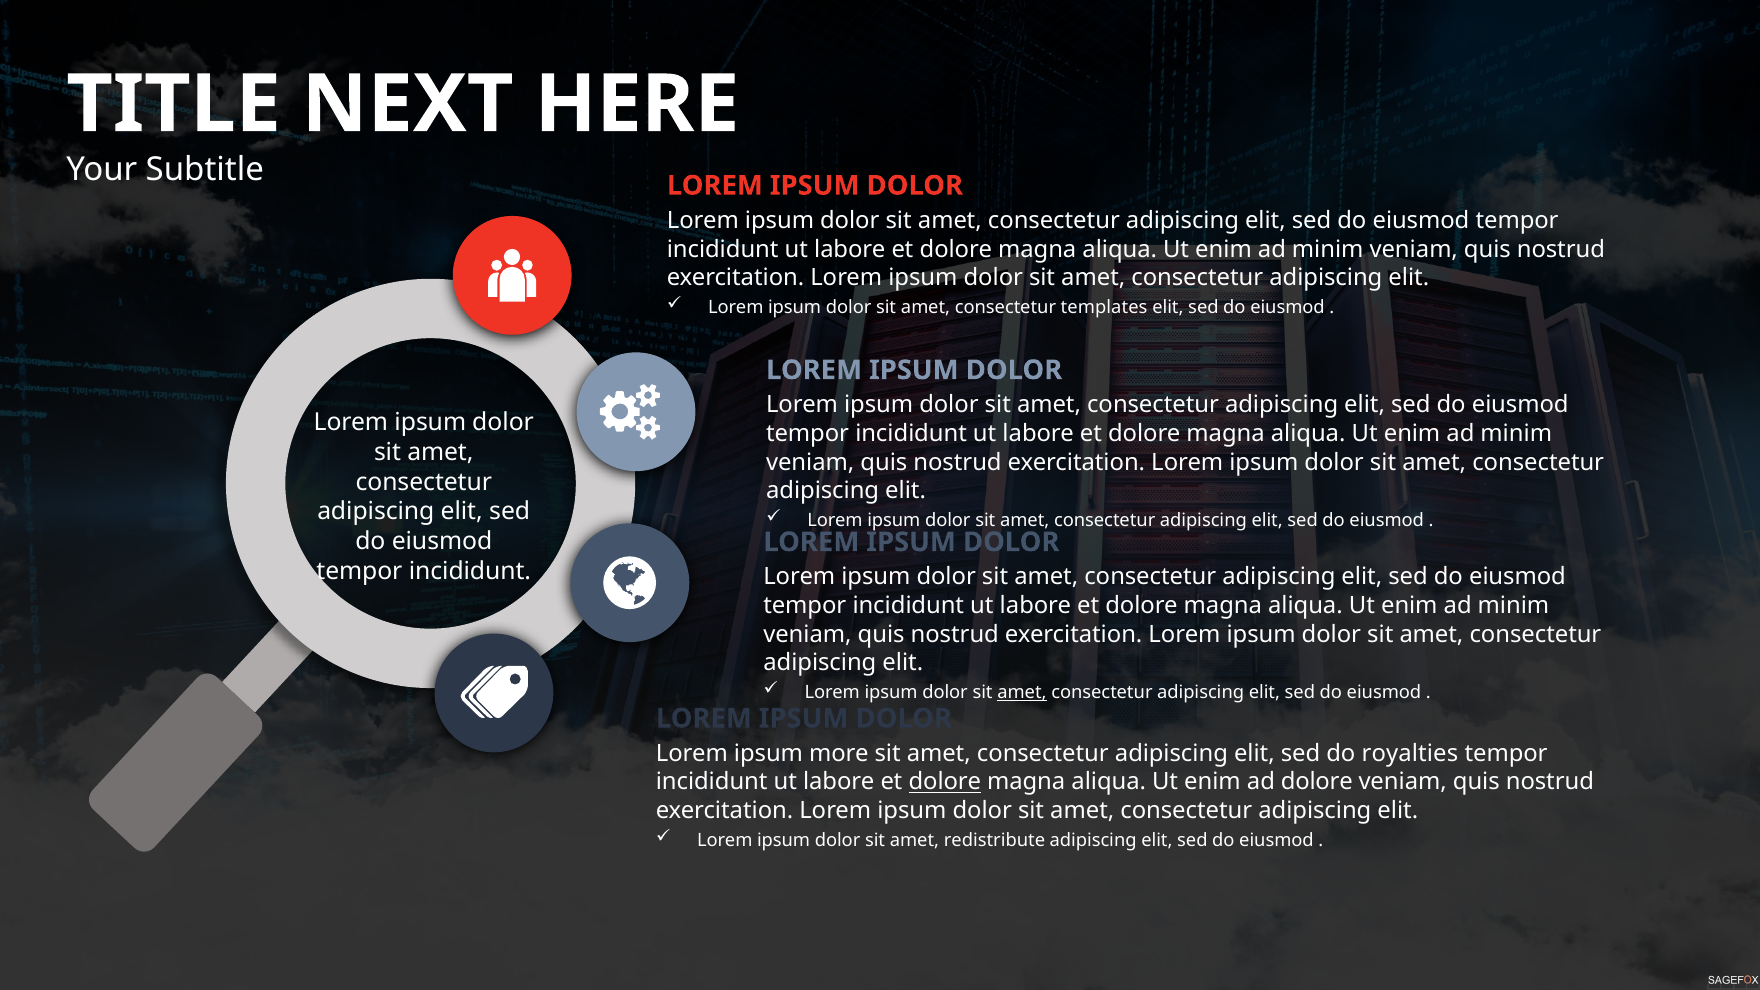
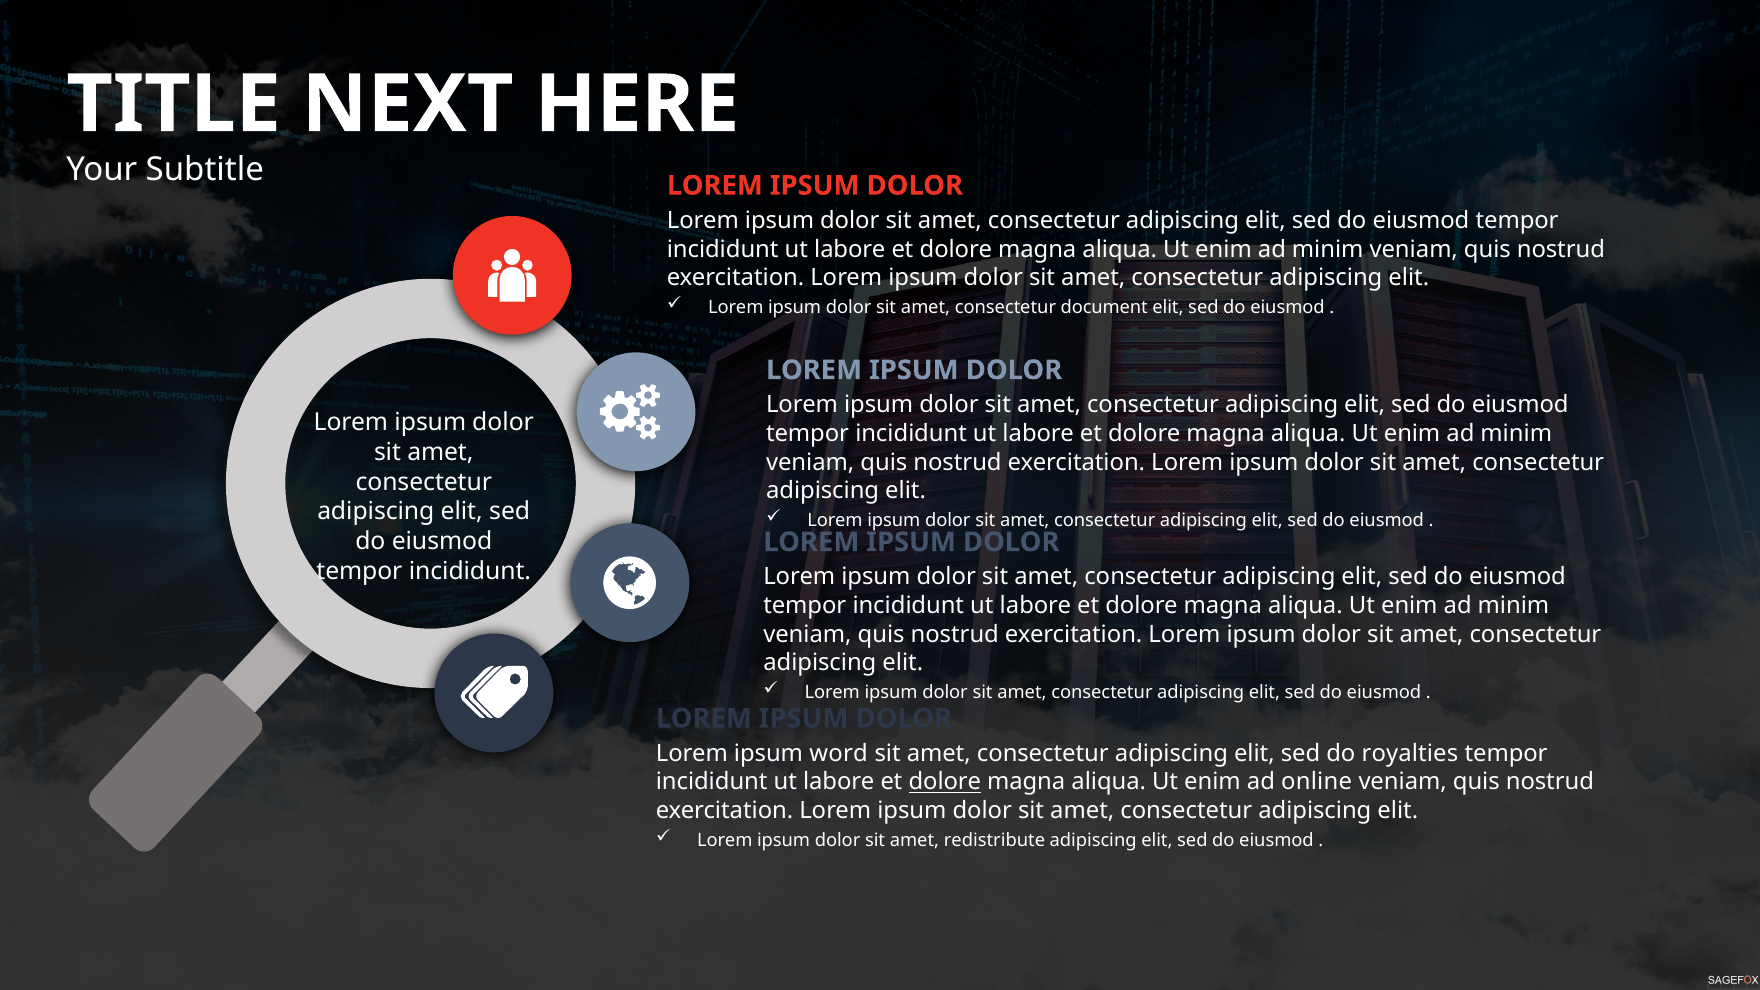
templates: templates -> document
amet at (1022, 692) underline: present -> none
more: more -> word
ad dolore: dolore -> online
